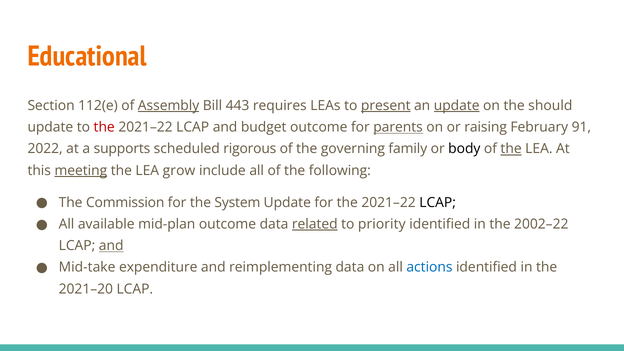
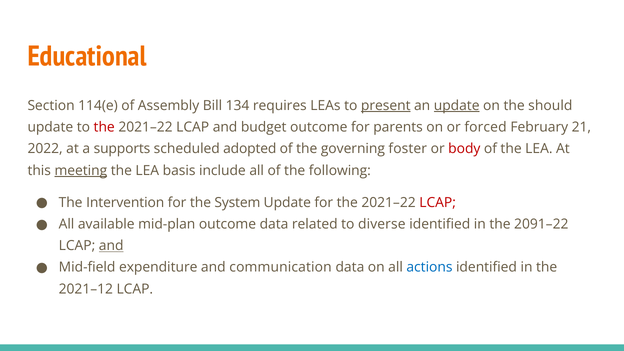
112(e: 112(e -> 114(e
Assembly underline: present -> none
443: 443 -> 134
parents underline: present -> none
raising: raising -> forced
91: 91 -> 21
rigorous: rigorous -> adopted
family: family -> foster
body colour: black -> red
the at (511, 149) underline: present -> none
grow: grow -> basis
Commission: Commission -> Intervention
LCAP at (438, 203) colour: black -> red
related underline: present -> none
priority: priority -> diverse
2002–22: 2002–22 -> 2091–22
Mid-take: Mid-take -> Mid-field
reimplementing: reimplementing -> communication
2021–20: 2021–20 -> 2021–12
